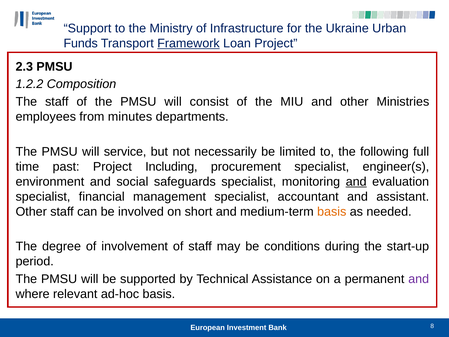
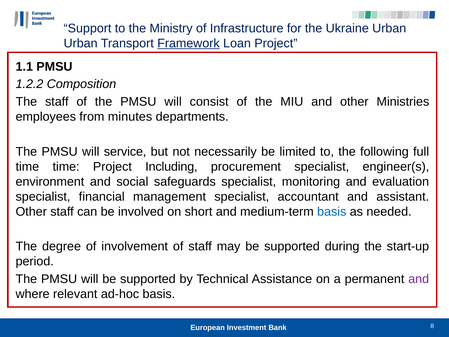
Funds at (81, 43): Funds -> Urban
2.3: 2.3 -> 1.1
time past: past -> time
and at (356, 181) underline: present -> none
basis at (332, 211) colour: orange -> blue
may be conditions: conditions -> supported
